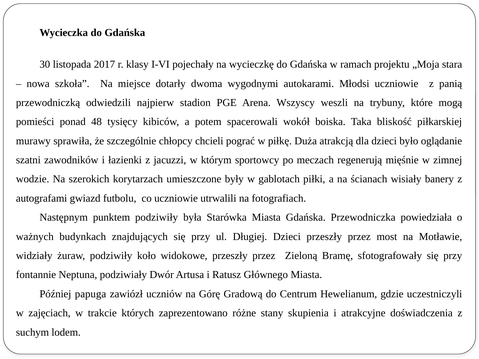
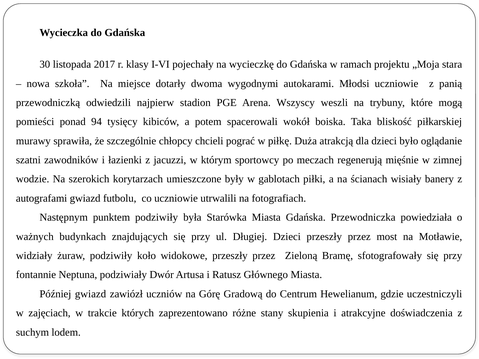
48: 48 -> 94
Później papuga: papuga -> gwiazd
